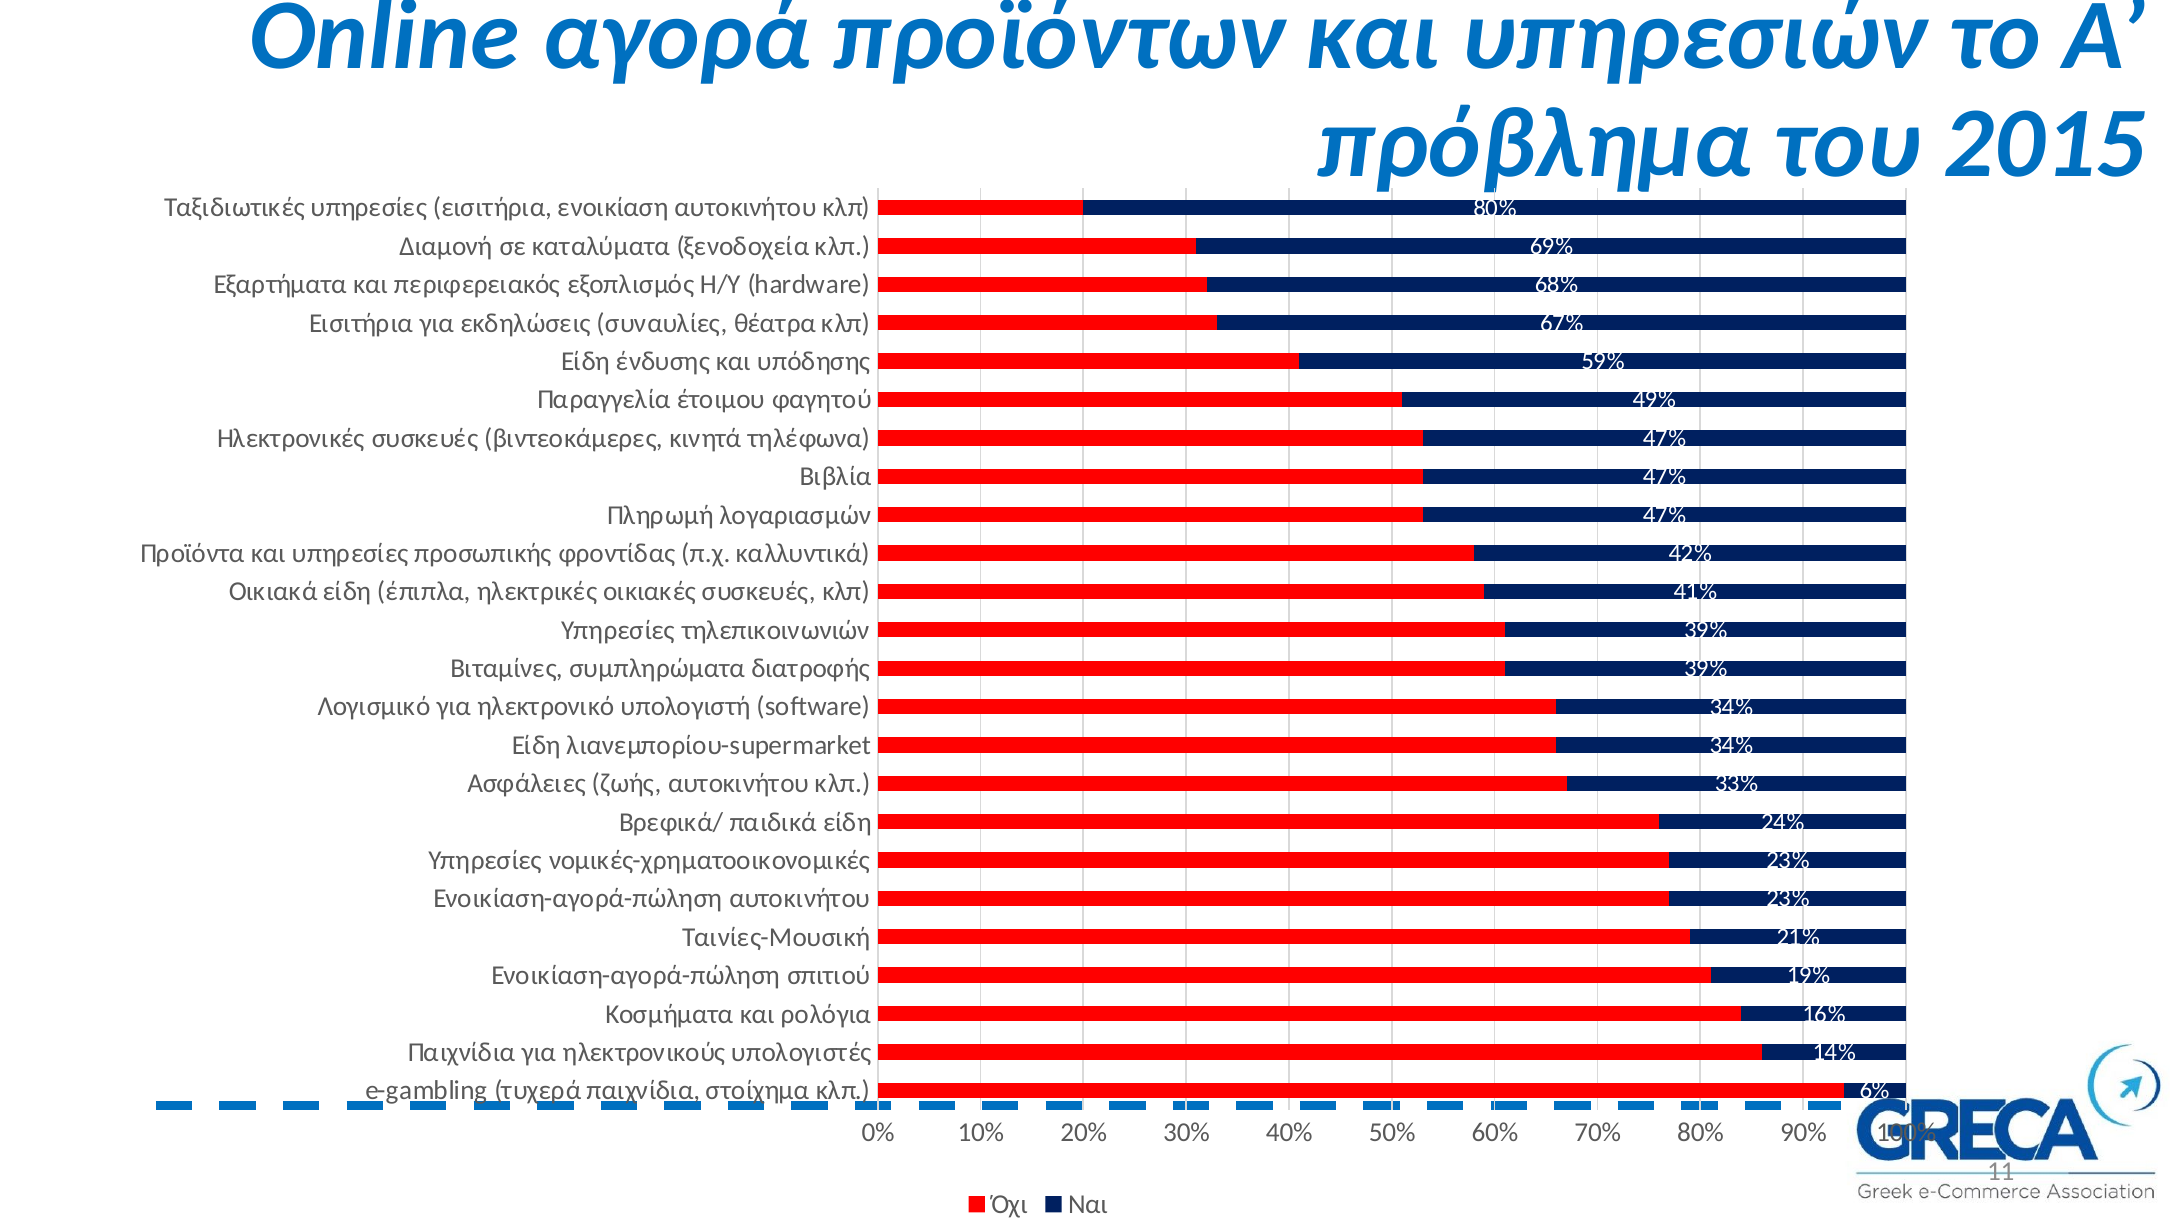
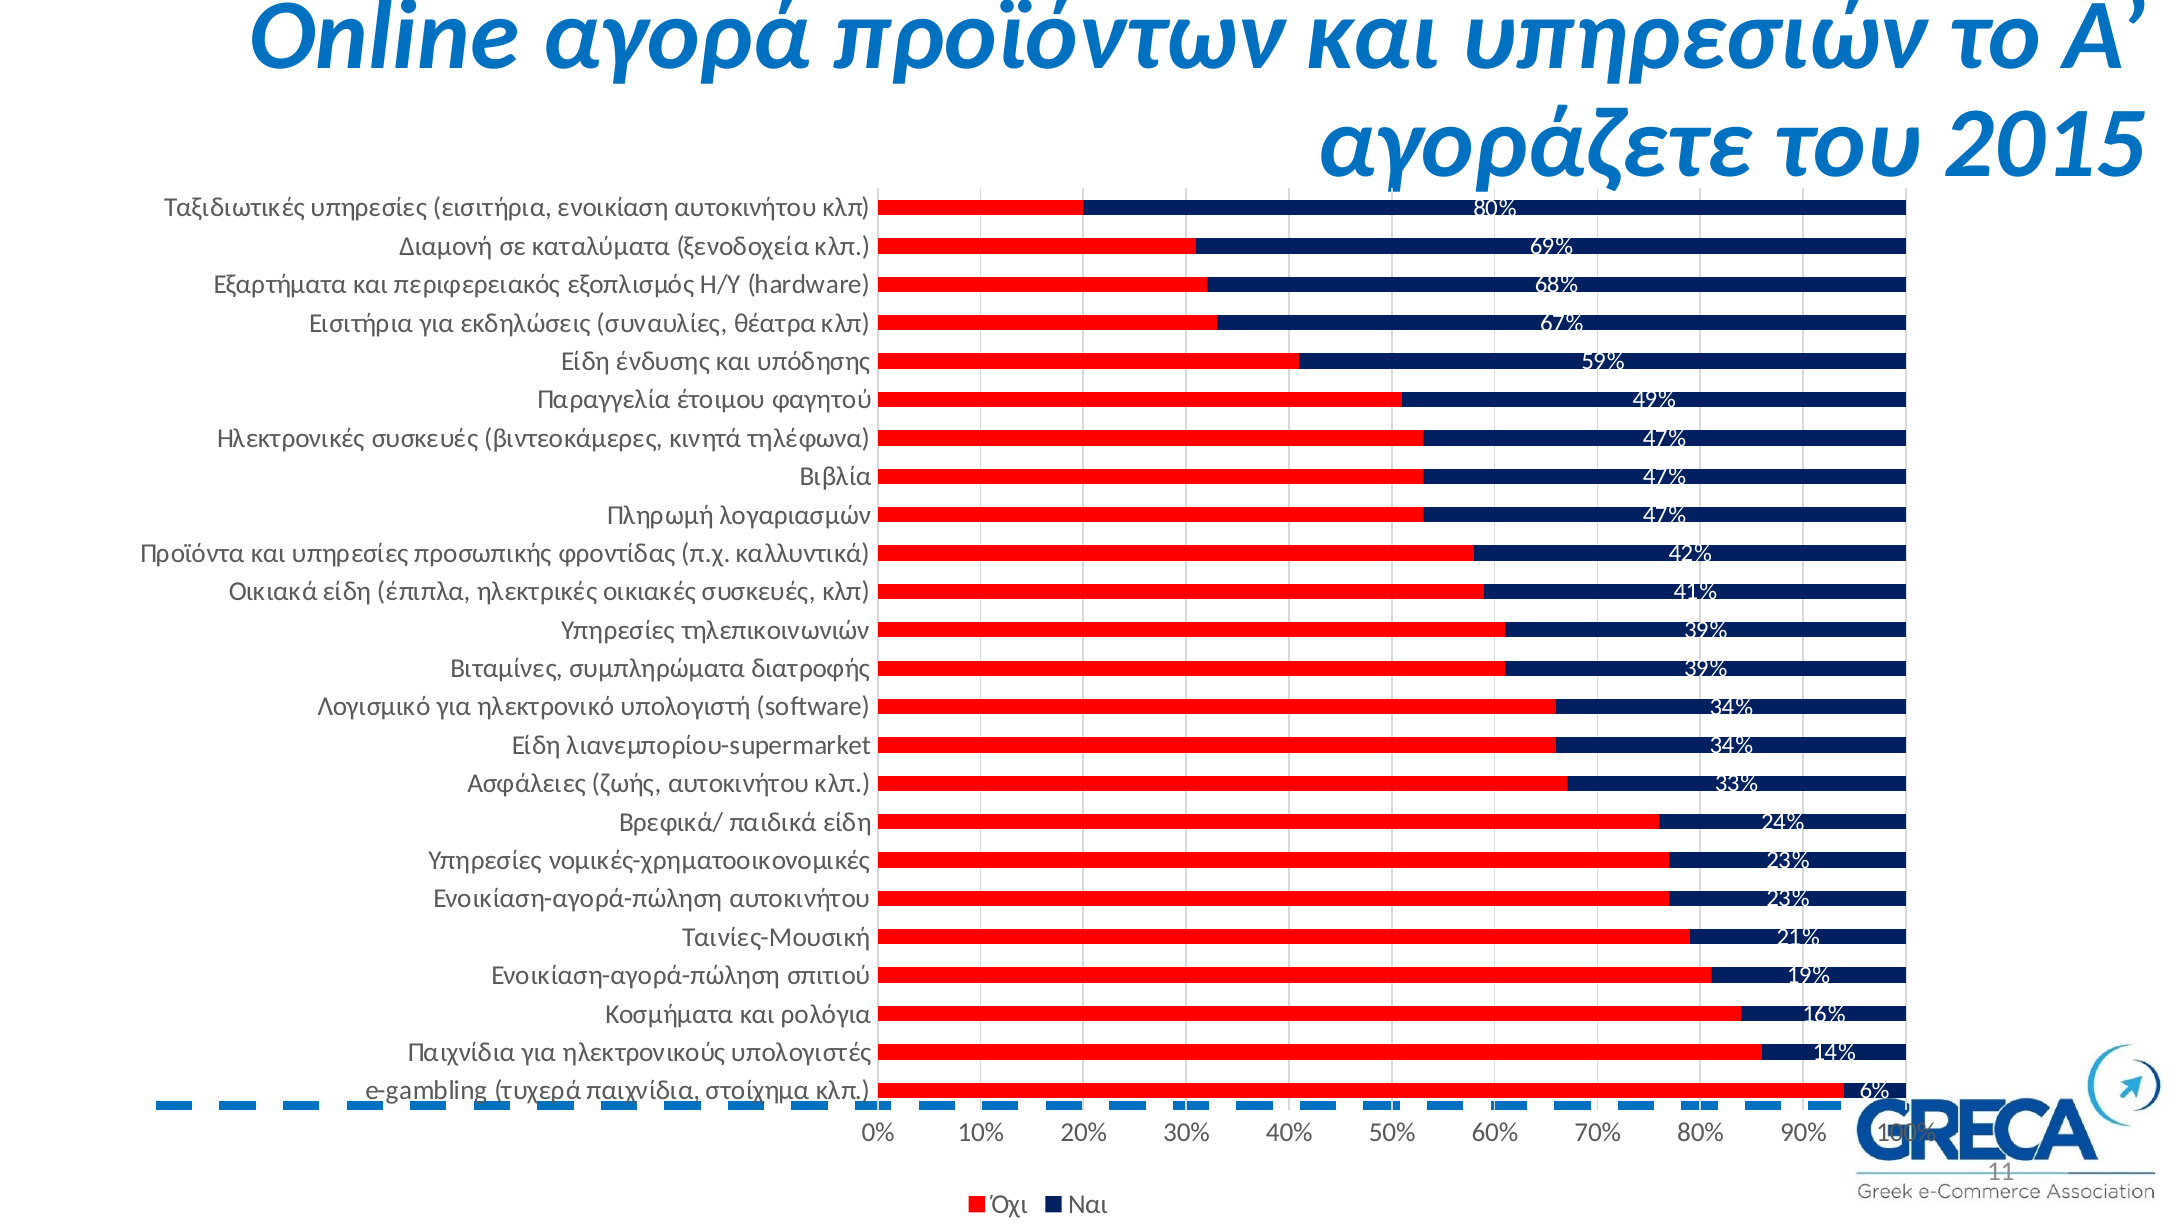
πρόβλημα: πρόβλημα -> αγοράζετε
